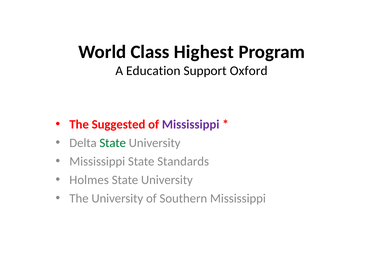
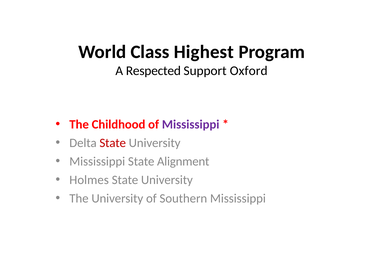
Education: Education -> Respected
Suggested: Suggested -> Childhood
State at (113, 143) colour: green -> red
Standards: Standards -> Alignment
